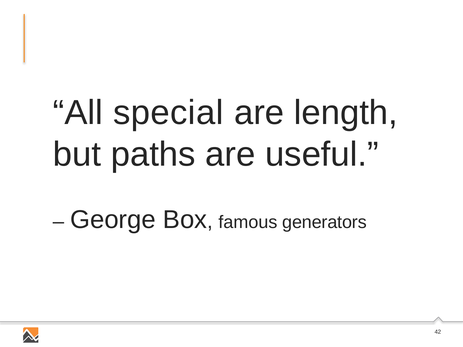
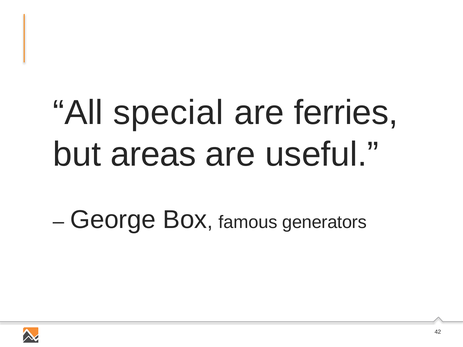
length: length -> ferries
paths: paths -> areas
